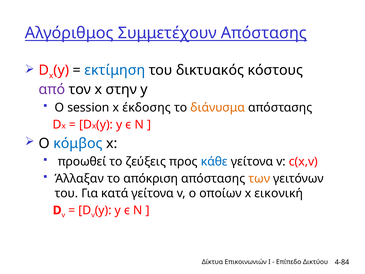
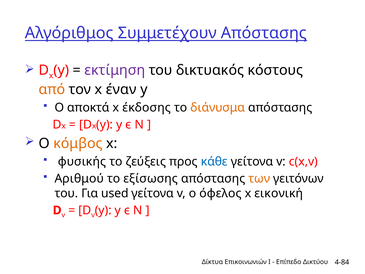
εκτίμηση colour: blue -> purple
από colour: purple -> orange
στην: στην -> έναν
session: session -> αποκτά
κόμβος colour: blue -> orange
προωθεί: προωθεί -> φυσικής
Άλλαξαν: Άλλαξαν -> Αριθμού
απόκριση: απόκριση -> εξίσωσης
κατά: κατά -> used
οποίων: οποίων -> όφελος
